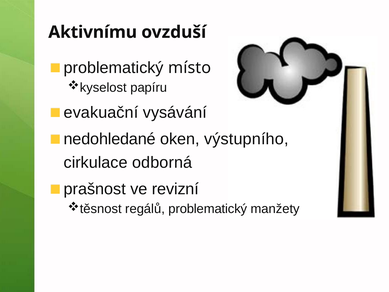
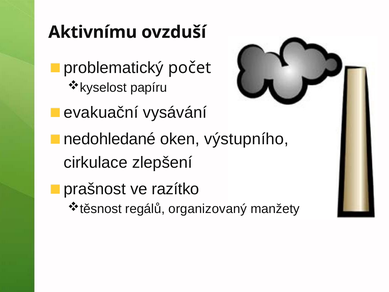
místo: místo -> počet
odborná: odborná -> zlepšení
revizní: revizní -> razítko
regálů problematický: problematický -> organizovaný
